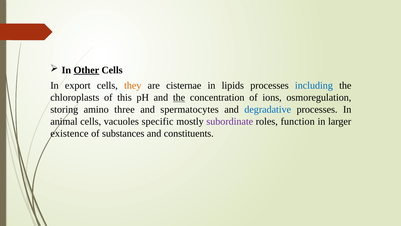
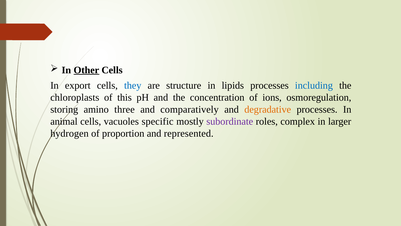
they colour: orange -> blue
cisternae: cisternae -> structure
the at (179, 97) underline: present -> none
spermatocytes: spermatocytes -> comparatively
degradative colour: blue -> orange
function: function -> complex
existence: existence -> hydrogen
substances: substances -> proportion
constituents: constituents -> represented
